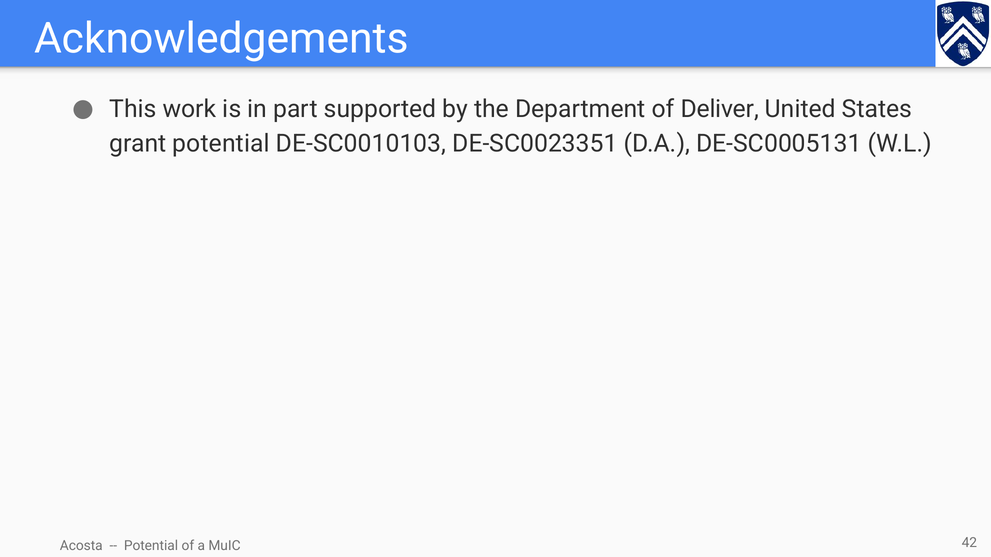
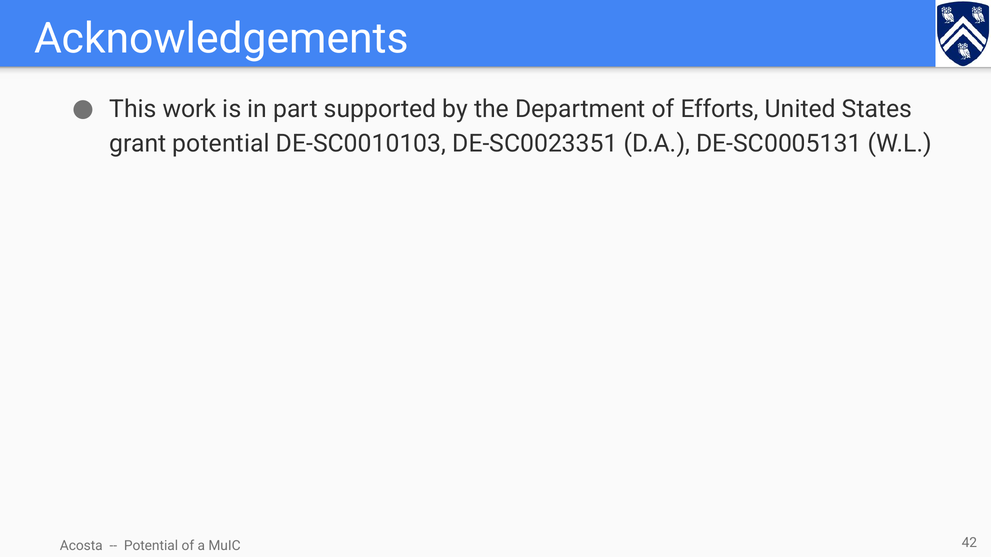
Deliver: Deliver -> Efforts
